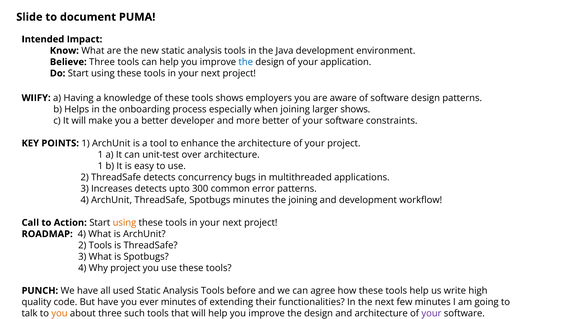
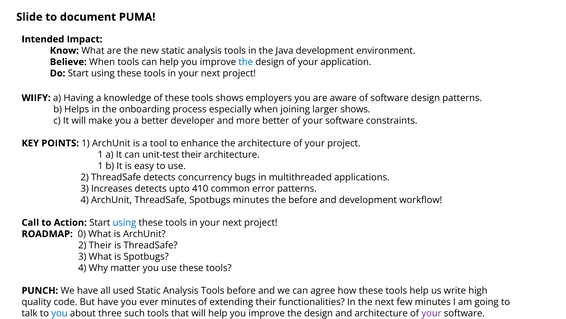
Believe Three: Three -> When
unit-test over: over -> their
300: 300 -> 410
the joining: joining -> before
using at (124, 222) colour: orange -> blue
ROADMAP 4: 4 -> 0
2 Tools: Tools -> Their
Why project: project -> matter
you at (59, 313) colour: orange -> blue
